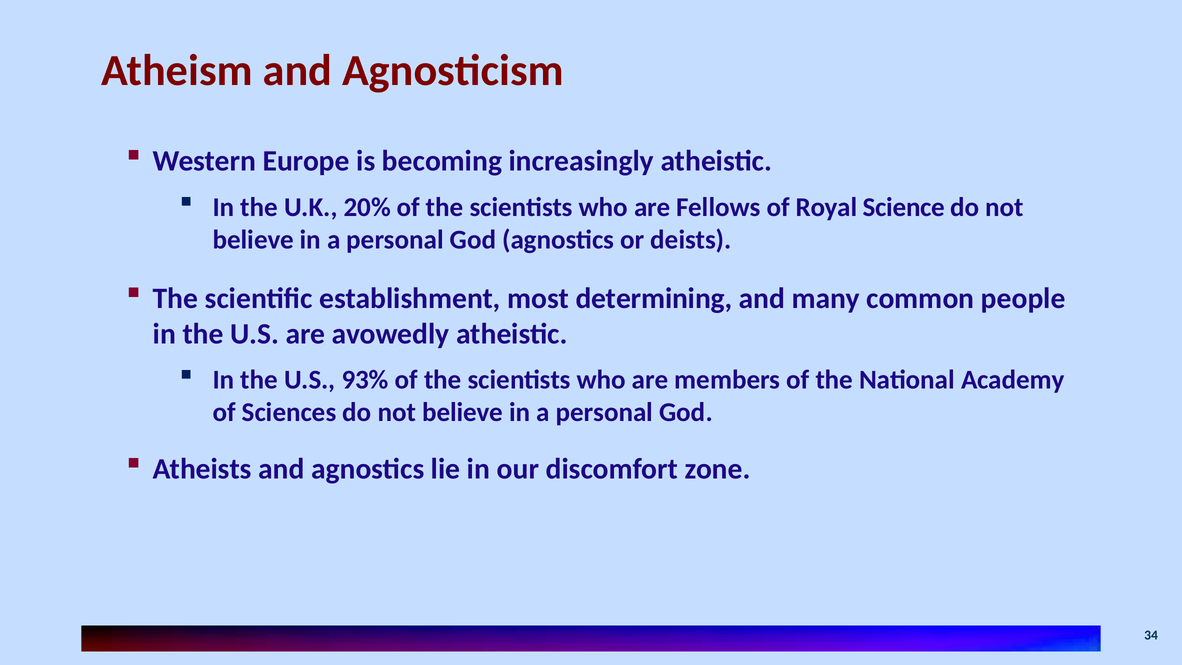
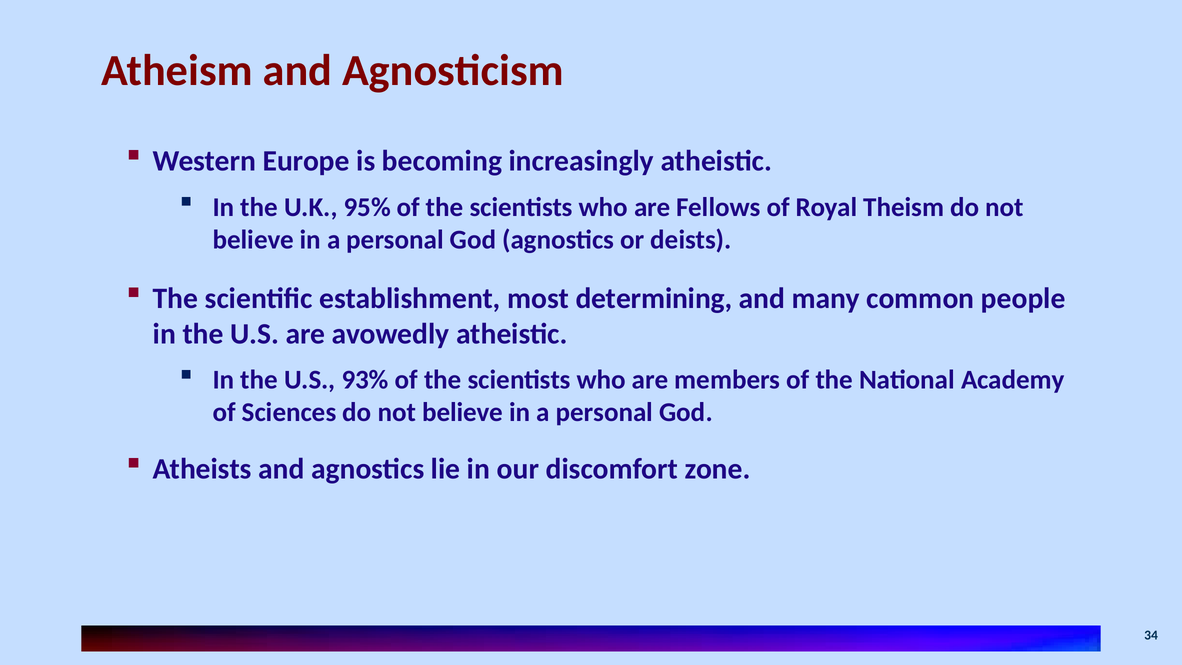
20%: 20% -> 95%
Science: Science -> Theism
